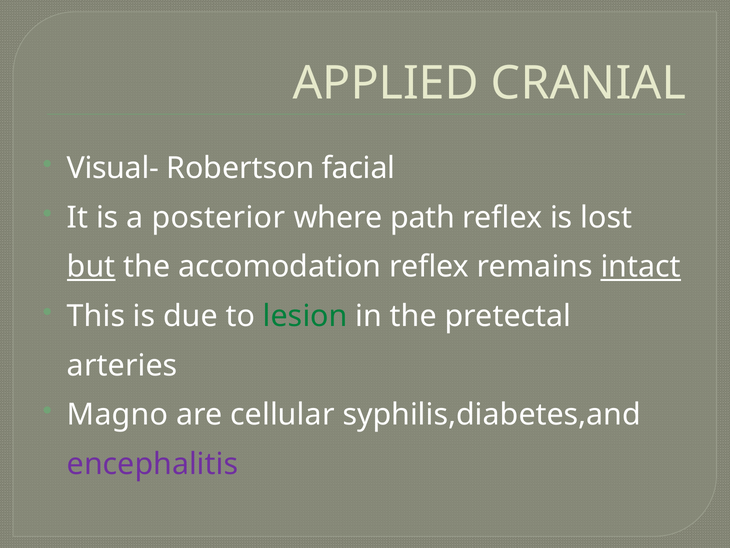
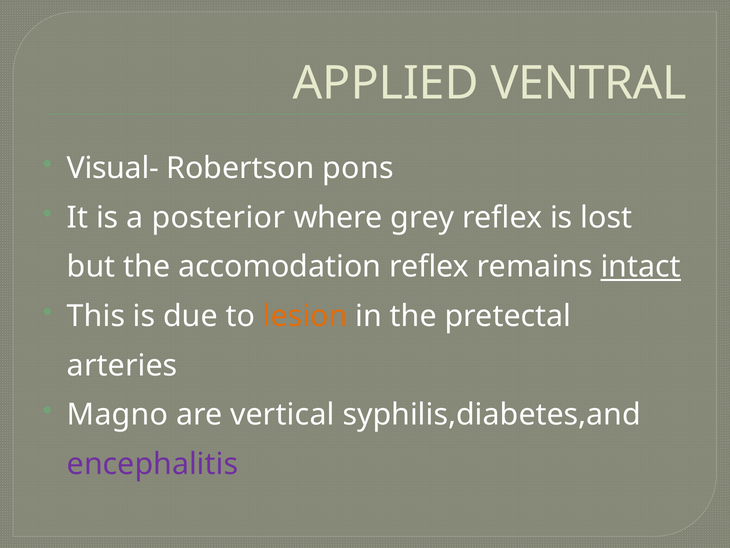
CRANIAL: CRANIAL -> VENTRAL
facial: facial -> pons
path: path -> grey
but underline: present -> none
lesion colour: green -> orange
cellular: cellular -> vertical
